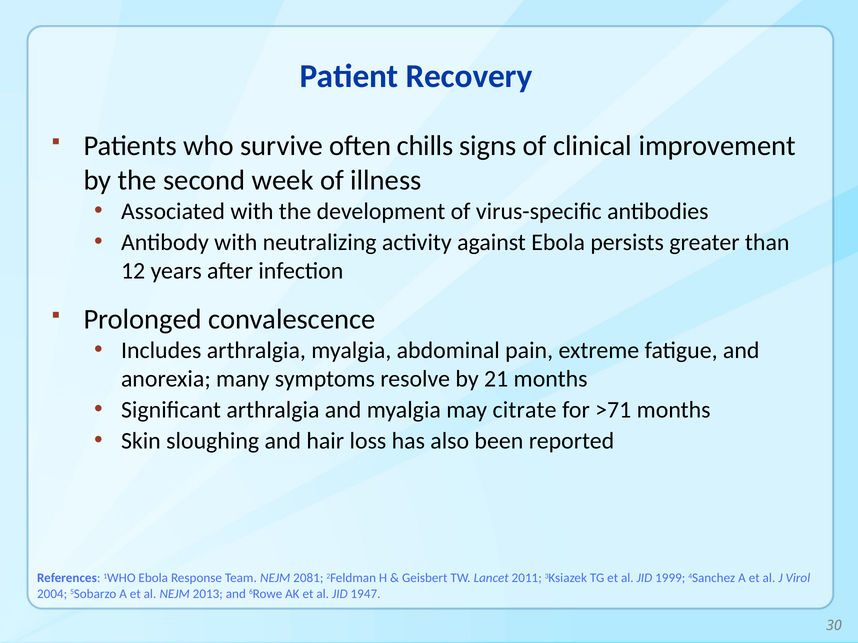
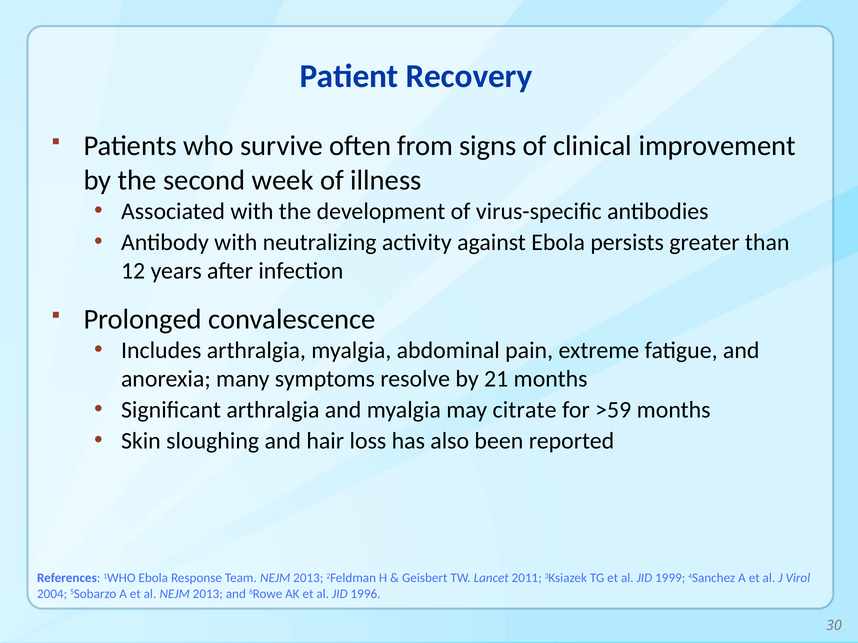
chills: chills -> from
>71: >71 -> >59
Team NEJM 2081: 2081 -> 2013
1947: 1947 -> 1996
